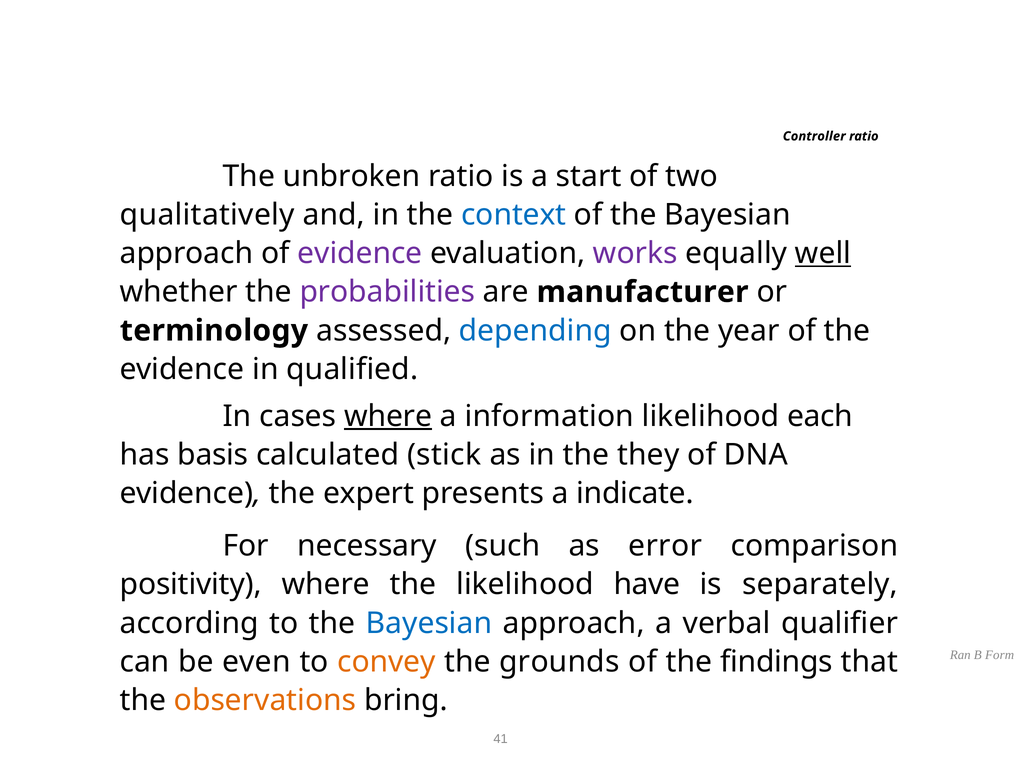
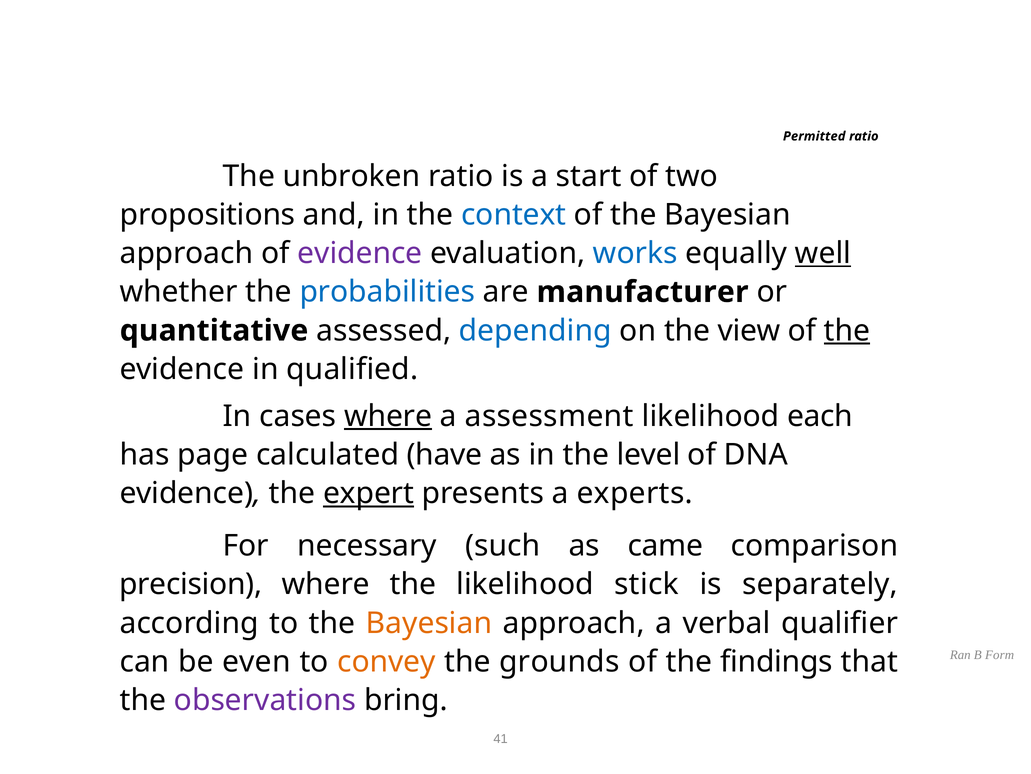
Controller: Controller -> Permitted
qualitatively: qualitatively -> propositions
works colour: purple -> blue
probabilities colour: purple -> blue
terminology: terminology -> quantitative
year: year -> view
the at (847, 330) underline: none -> present
information: information -> assessment
basis: basis -> page
stick: stick -> have
they: they -> level
expert underline: none -> present
indicate: indicate -> experts
error: error -> came
positivity: positivity -> precision
have: have -> stick
Bayesian at (429, 623) colour: blue -> orange
observations colour: orange -> purple
